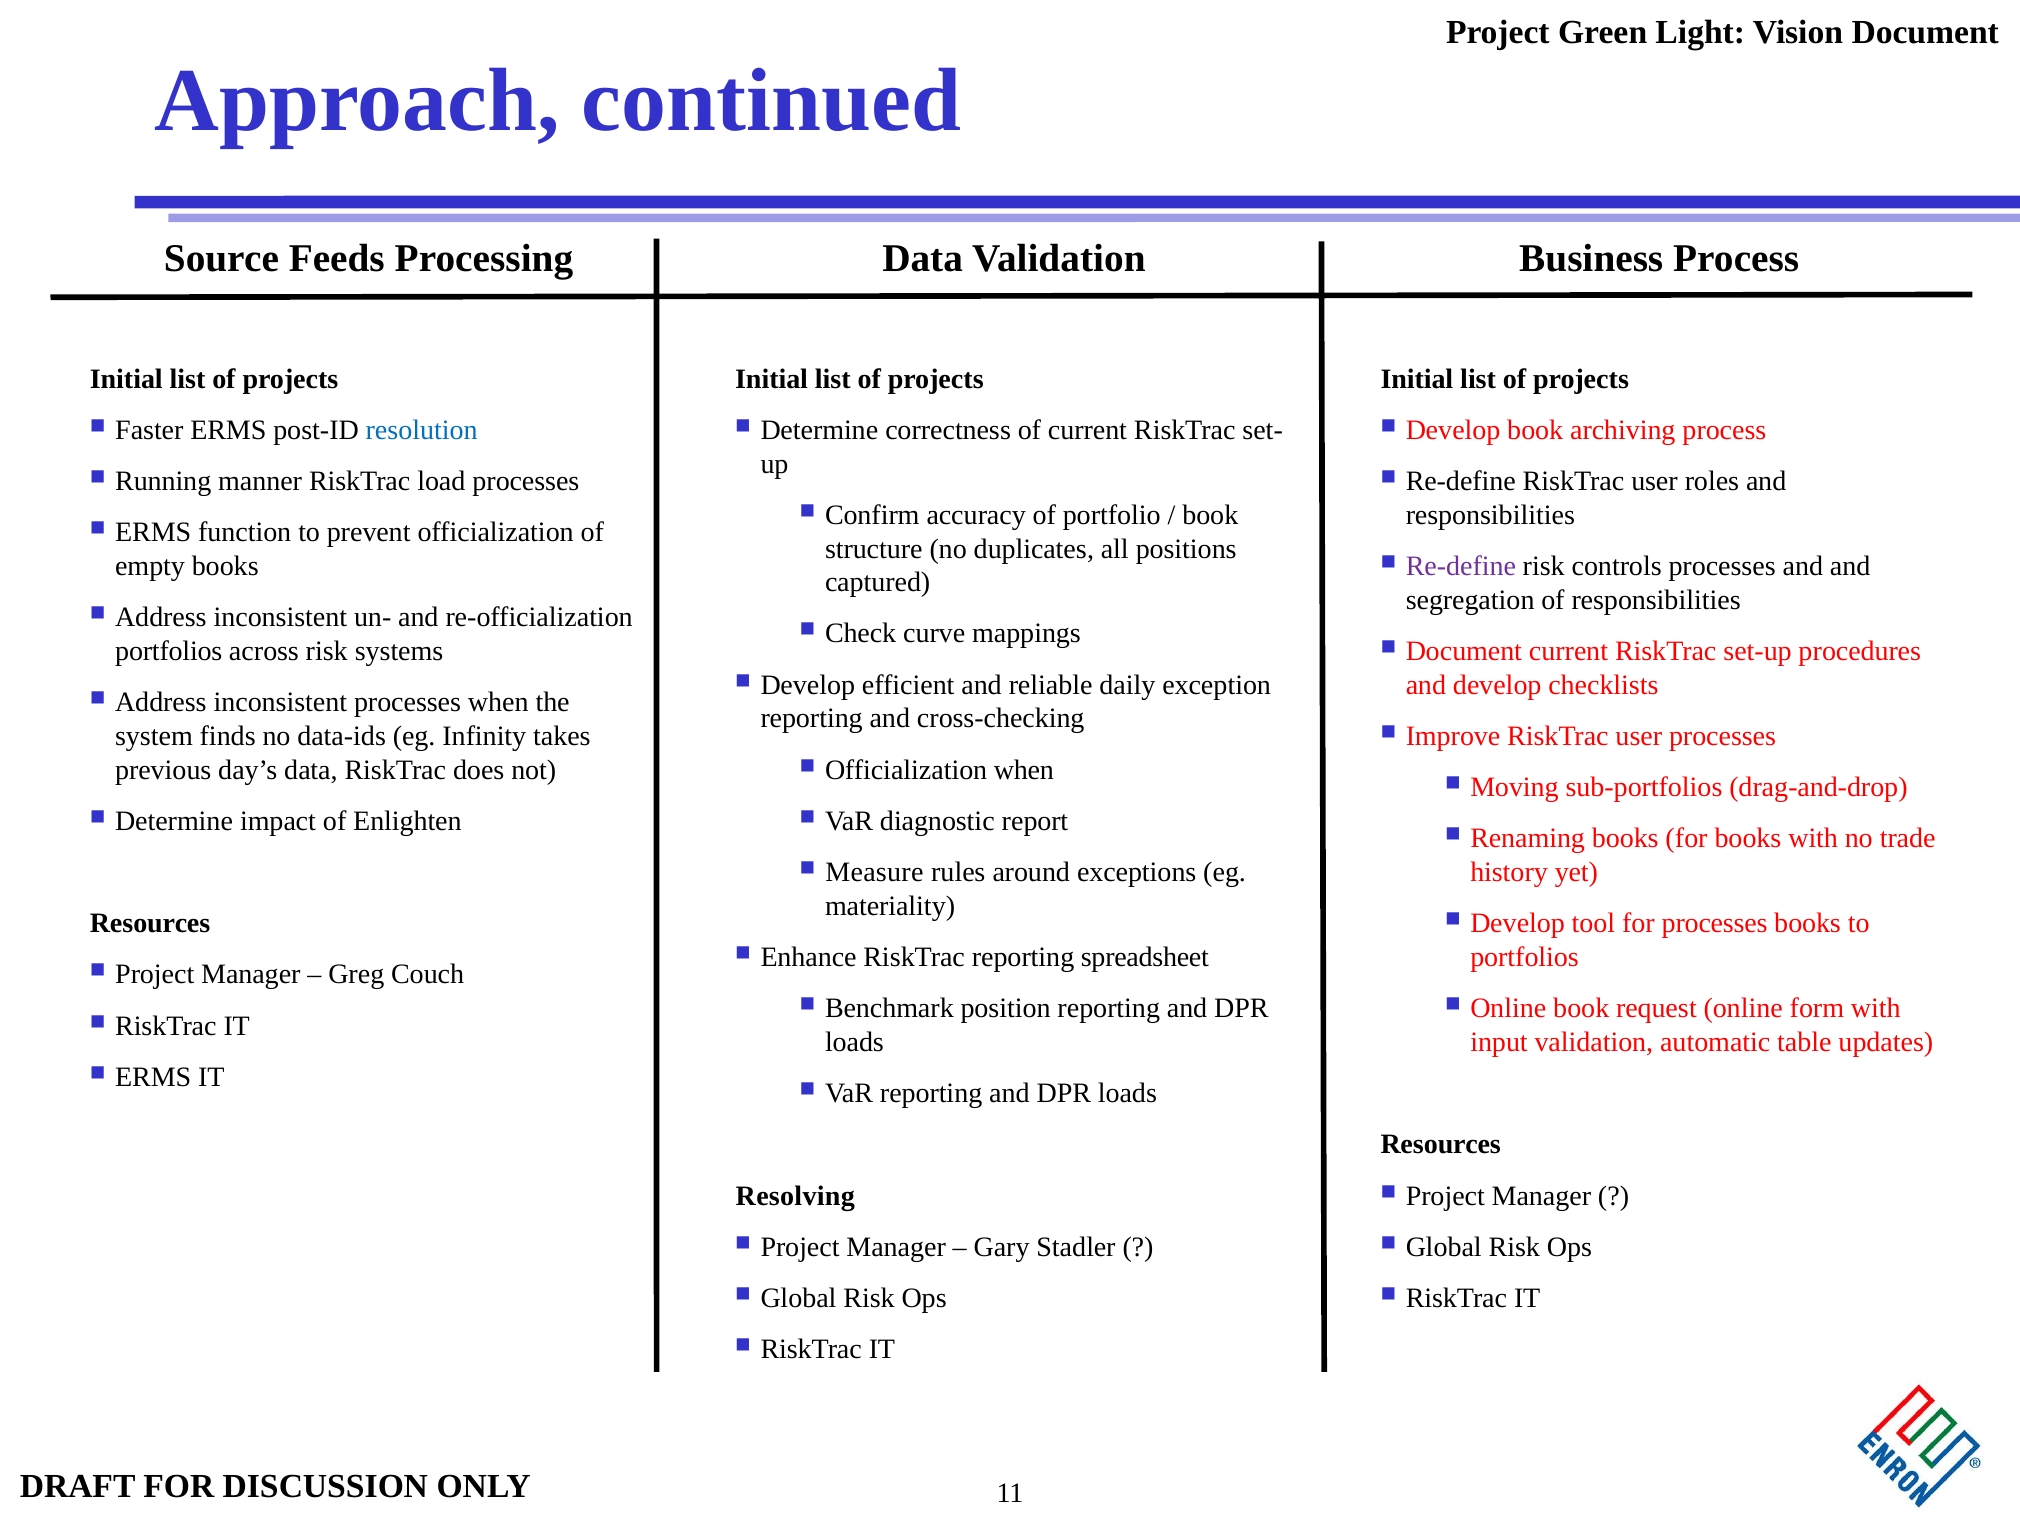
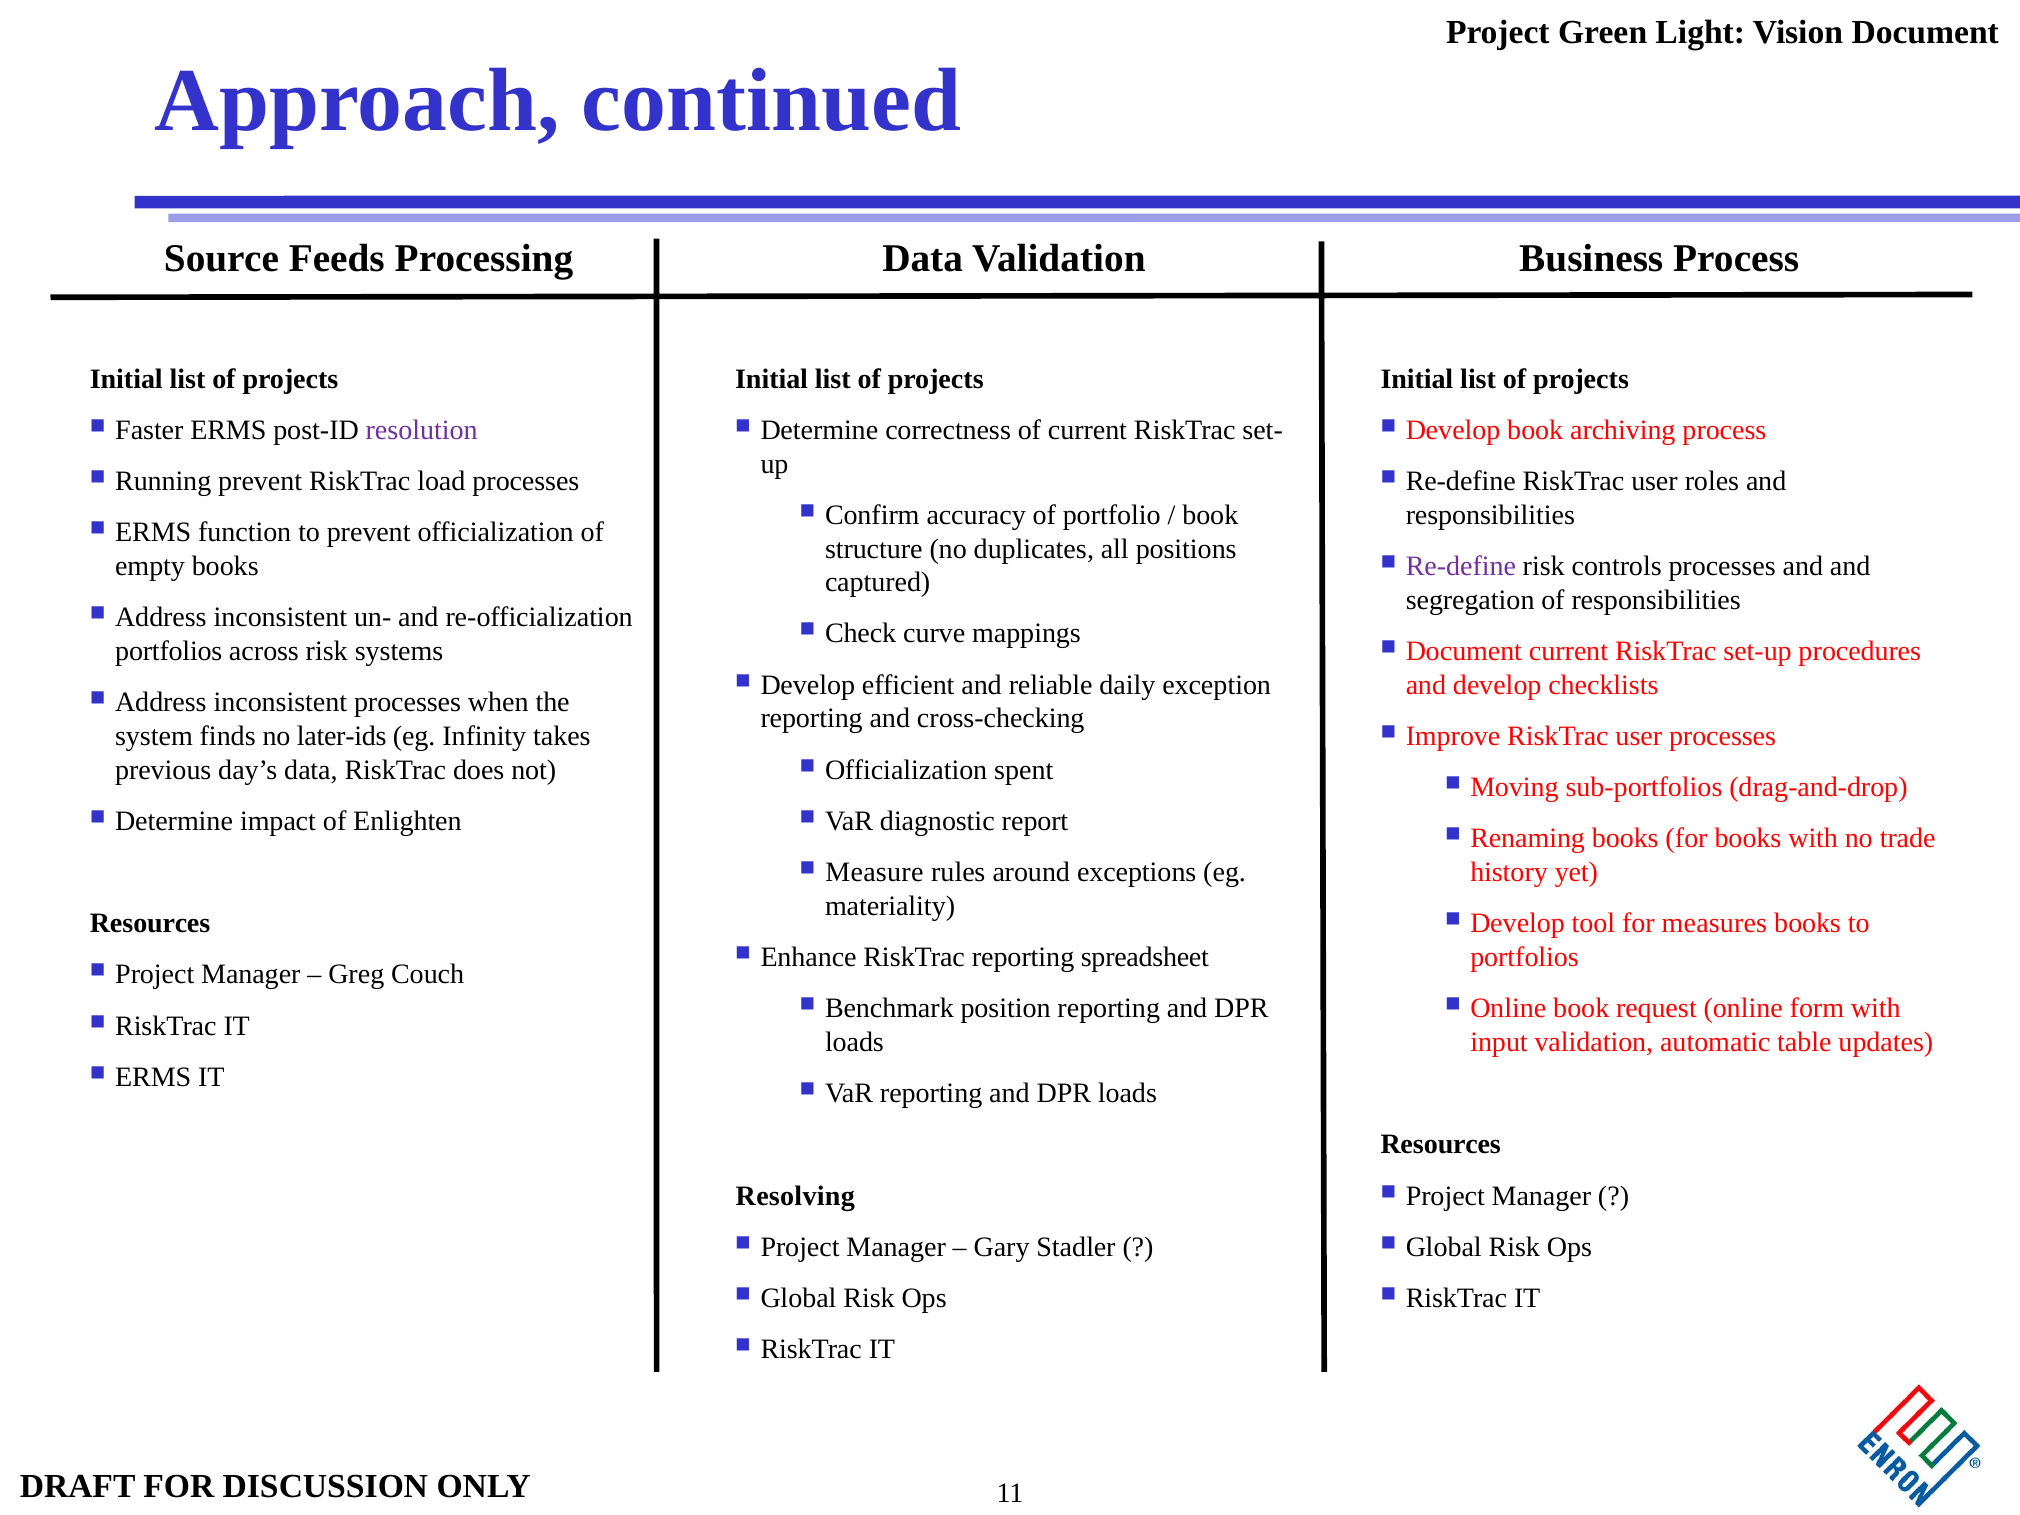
resolution colour: blue -> purple
Running manner: manner -> prevent
data-ids: data-ids -> later-ids
Officialization when: when -> spent
for processes: processes -> measures
